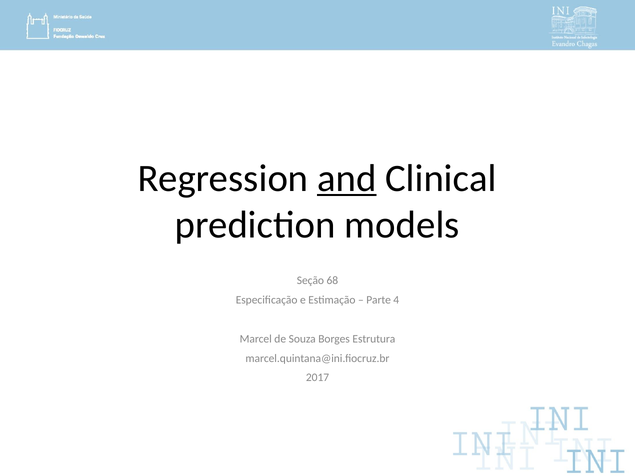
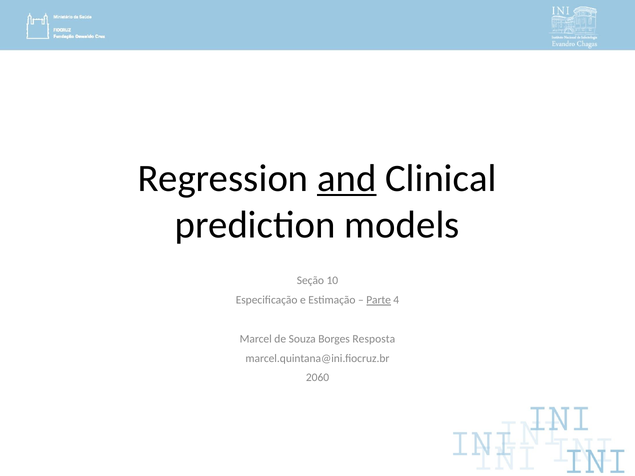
68: 68 -> 10
Parte underline: none -> present
Estrutura: Estrutura -> Resposta
2017: 2017 -> 2060
